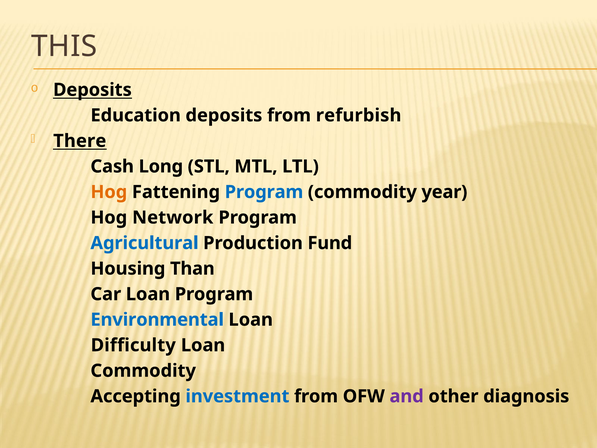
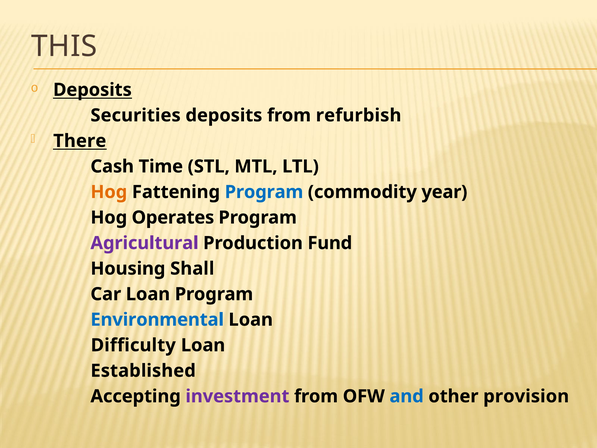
Education: Education -> Securities
Long: Long -> Time
Network: Network -> Operates
Agricultural colour: blue -> purple
Than: Than -> Shall
Commodity at (143, 371): Commodity -> Established
investment colour: blue -> purple
and colour: purple -> blue
diagnosis: diagnosis -> provision
